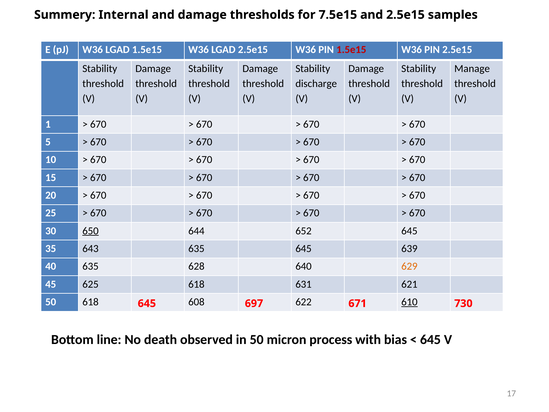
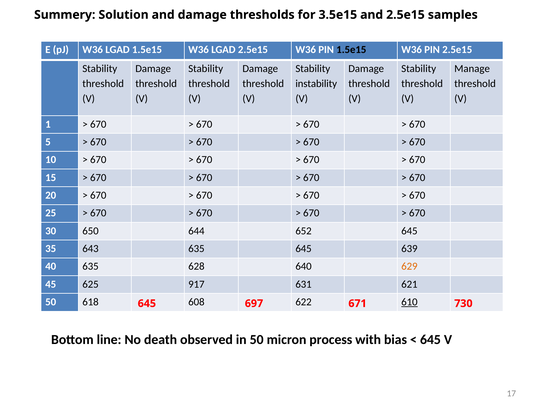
Internal: Internal -> Solution
7.5e15: 7.5e15 -> 3.5e15
1.5e15 at (351, 50) colour: red -> black
discharge: discharge -> instability
650 underline: present -> none
625 618: 618 -> 917
